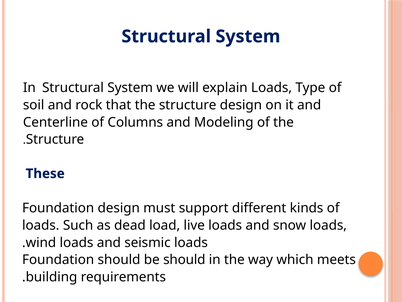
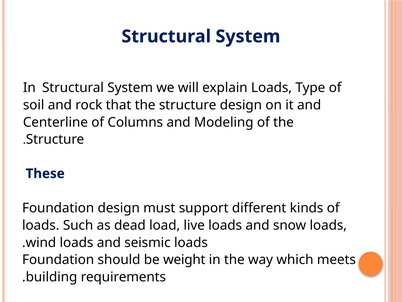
be should: should -> weight
